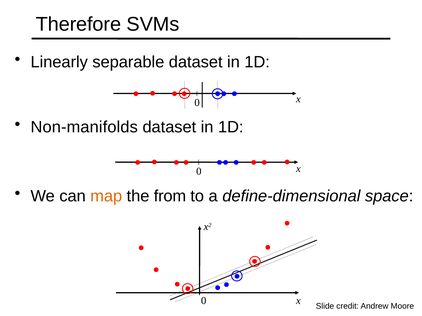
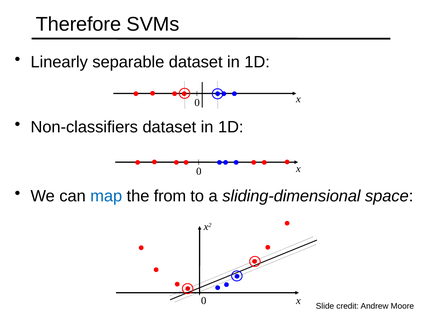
Non-manifolds: Non-manifolds -> Non-classifiers
map colour: orange -> blue
define-dimensional: define-dimensional -> sliding-dimensional
